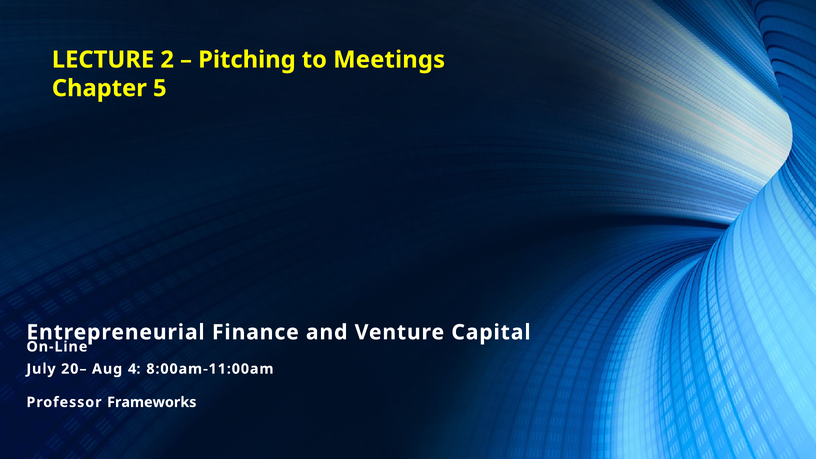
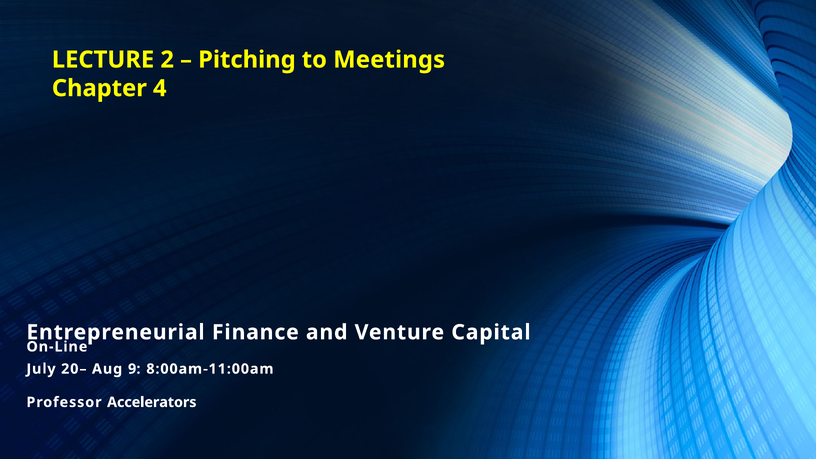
5: 5 -> 4
4: 4 -> 9
Frameworks: Frameworks -> Accelerators
